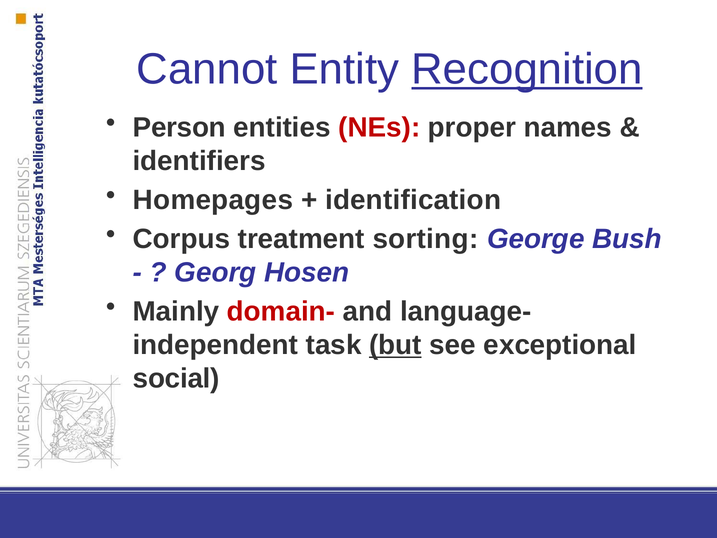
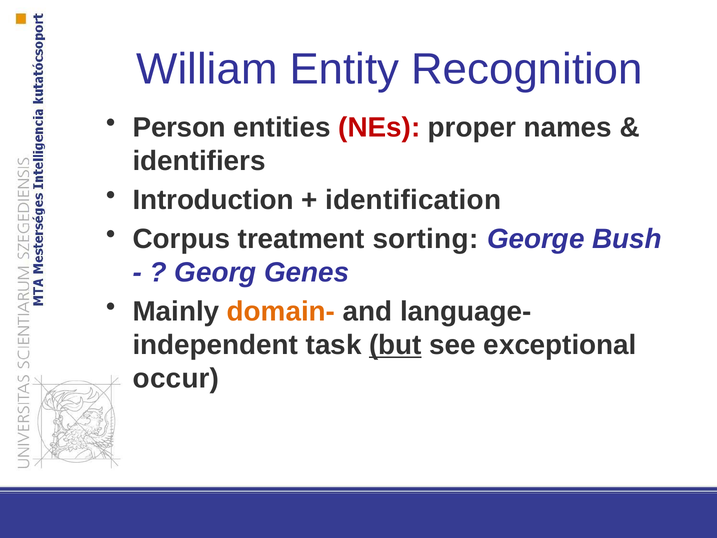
Cannot: Cannot -> William
Recognition underline: present -> none
Homepages: Homepages -> Introduction
Hosen: Hosen -> Genes
domain- colour: red -> orange
social: social -> occur
